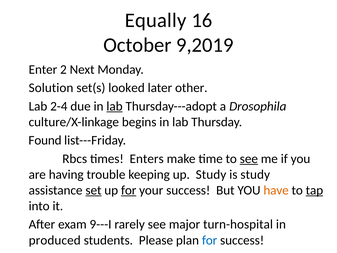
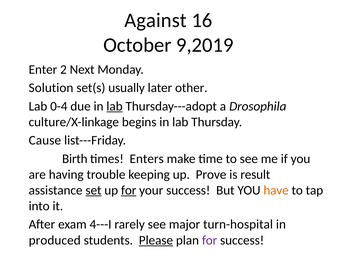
Equally: Equally -> Against
looked: looked -> usually
2-4: 2-4 -> 0-4
Found: Found -> Cause
Rbcs: Rbcs -> Birth
see at (249, 159) underline: present -> none
up Study: Study -> Prove
is study: study -> result
tap underline: present -> none
9---I: 9---I -> 4---I
Please underline: none -> present
for at (210, 240) colour: blue -> purple
